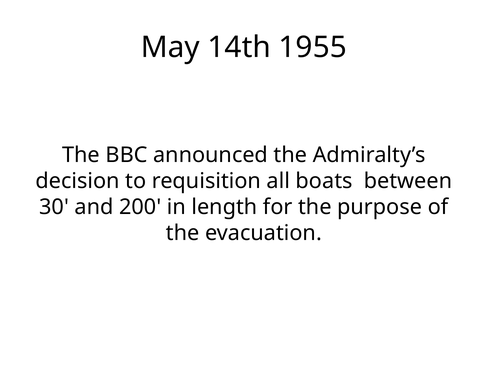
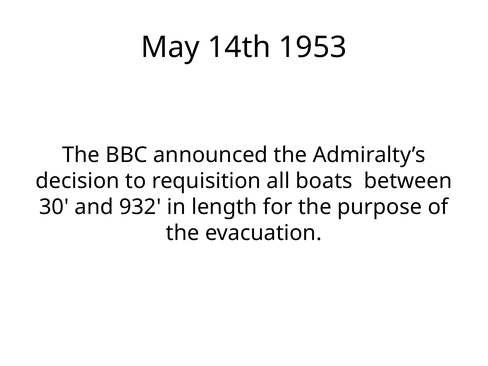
1955: 1955 -> 1953
200: 200 -> 932
